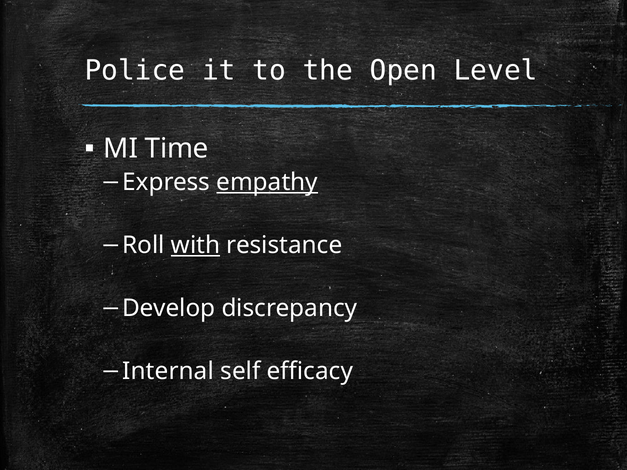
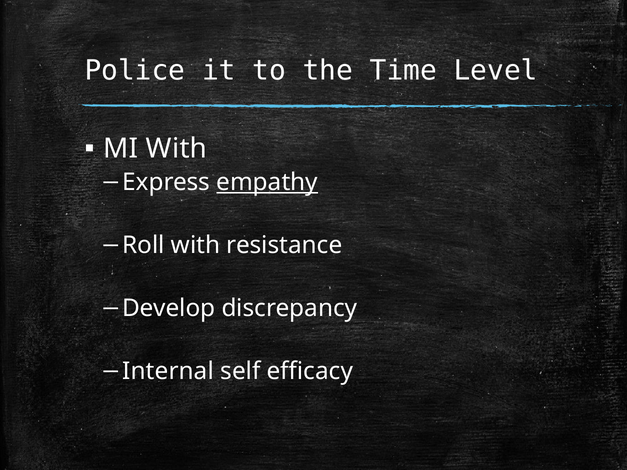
Open: Open -> Time
MI Time: Time -> With
with at (196, 245) underline: present -> none
